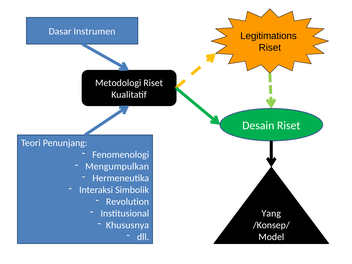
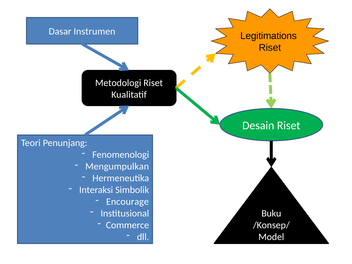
Revolution: Revolution -> Encourage
Yang: Yang -> Buku
Khususnya: Khususnya -> Commerce
